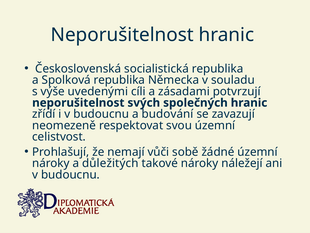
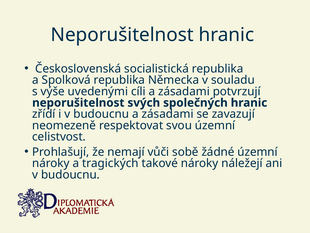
budoucnu a budování: budování -> zásadami
důležitých: důležitých -> tragických
